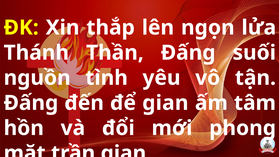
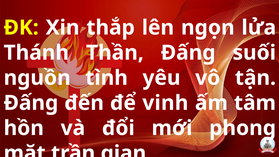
để gian: gian -> vinh
